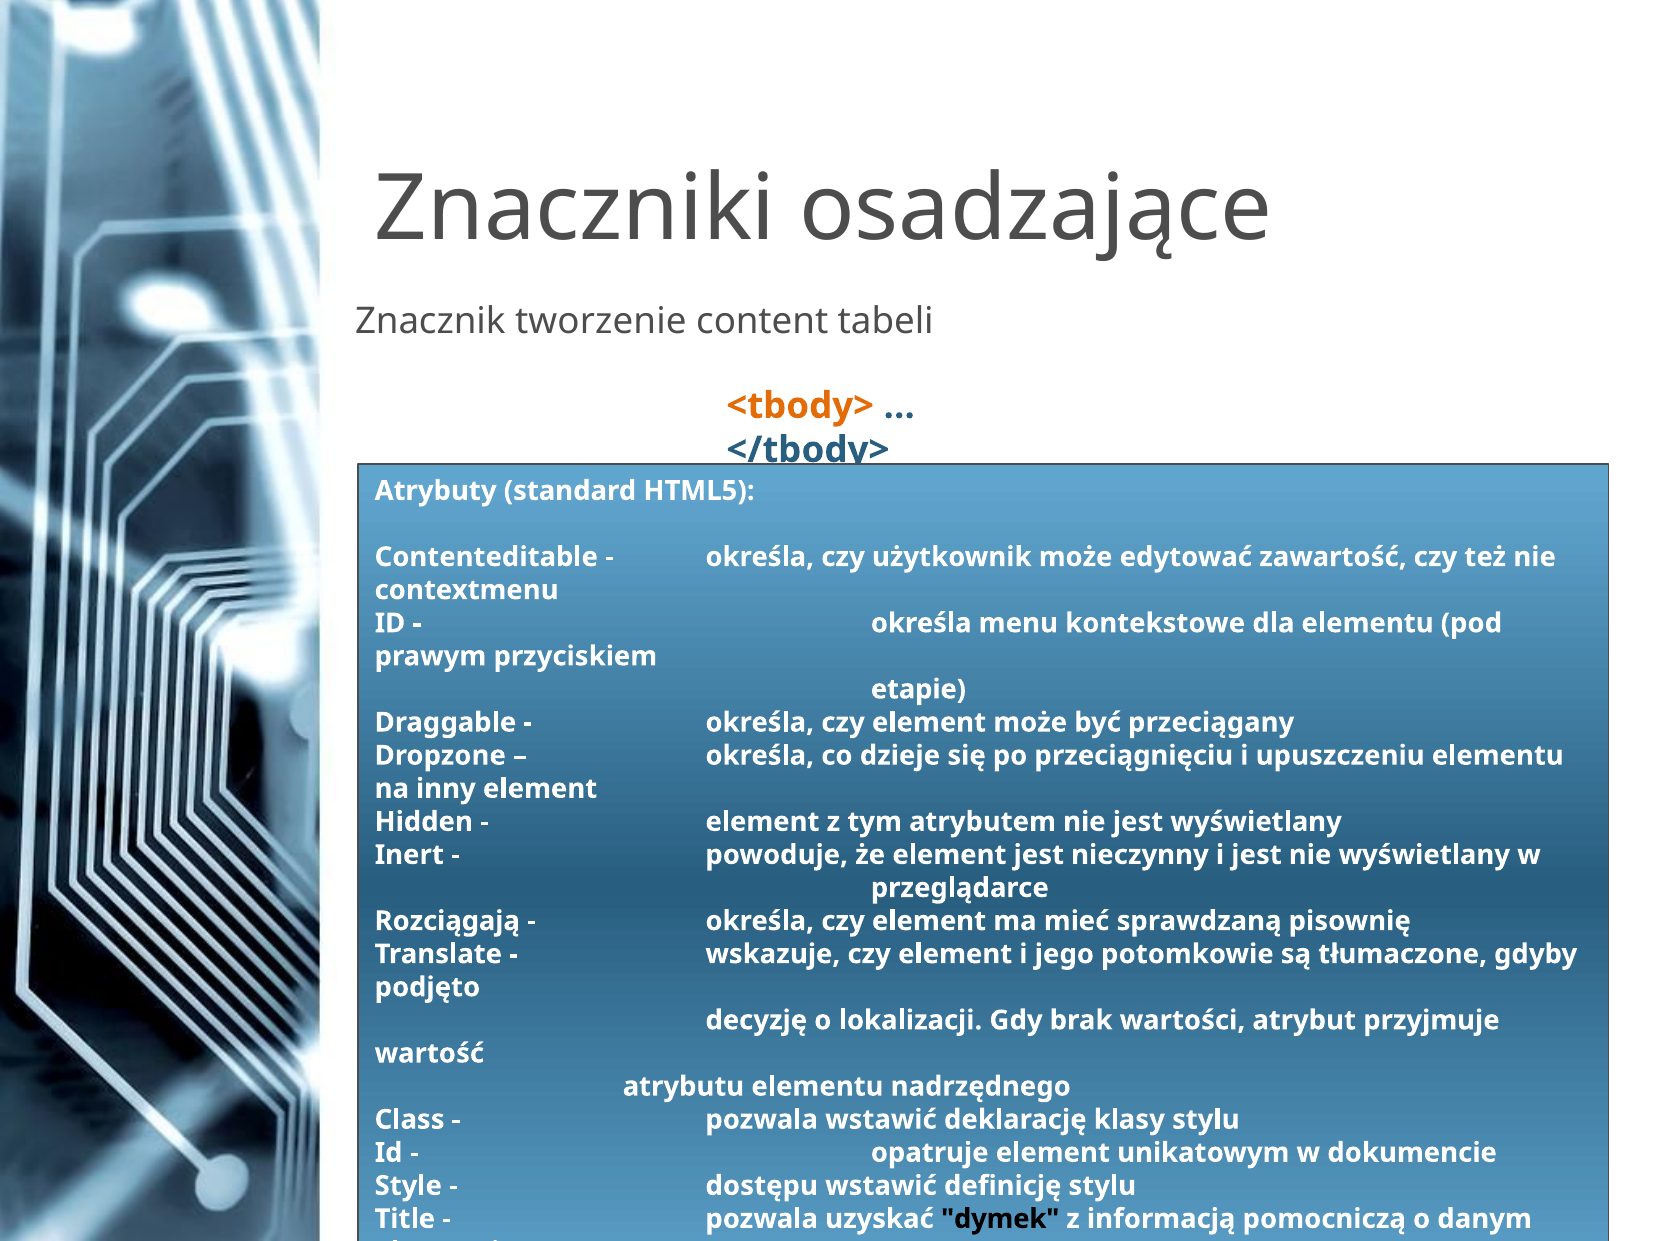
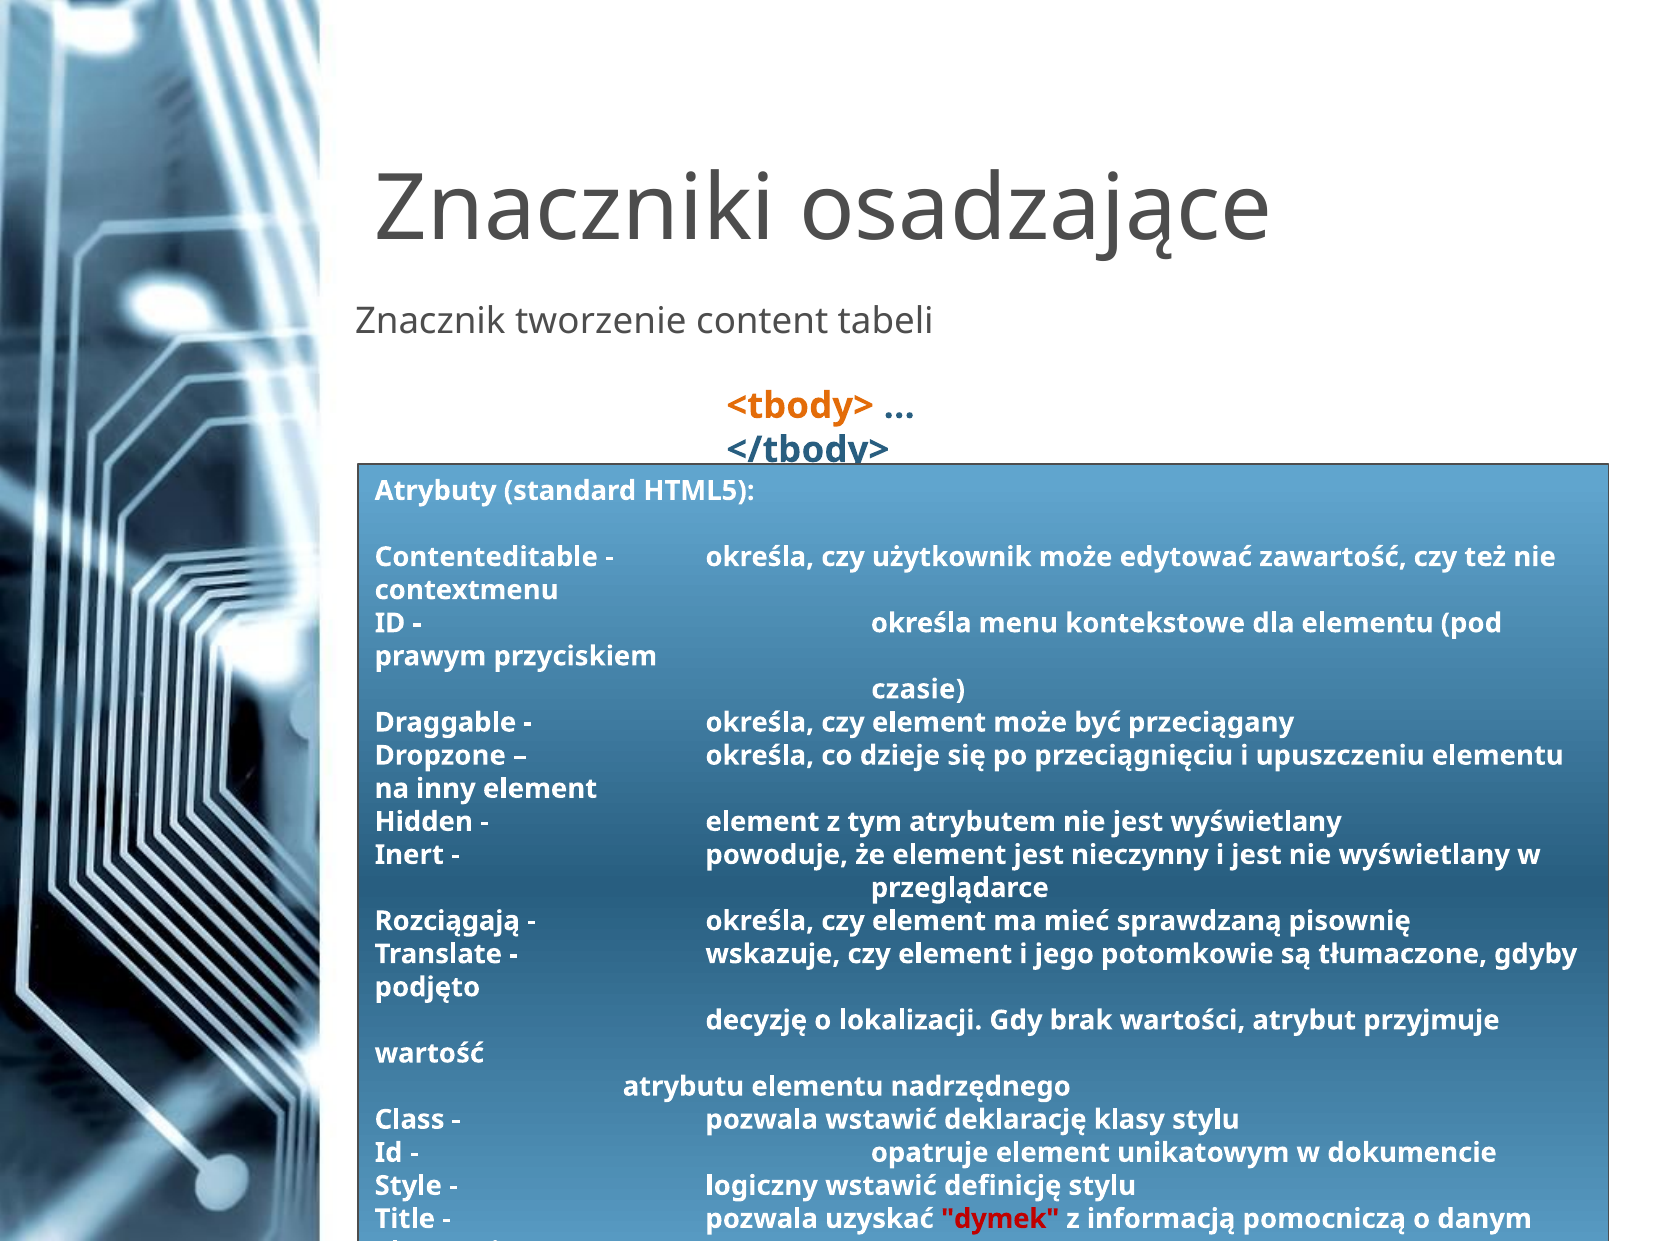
etapie: etapie -> czasie
dostępu: dostępu -> logiczny
dymek colour: black -> red
